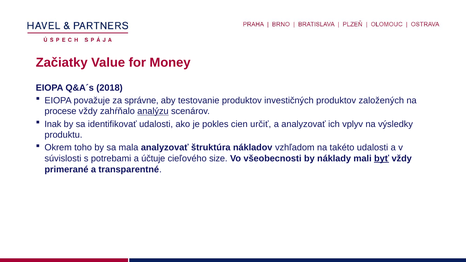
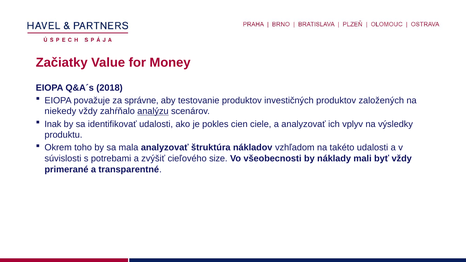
procese: procese -> niekedy
určiť: určiť -> ciele
účtuje: účtuje -> zvýšiť
byť underline: present -> none
